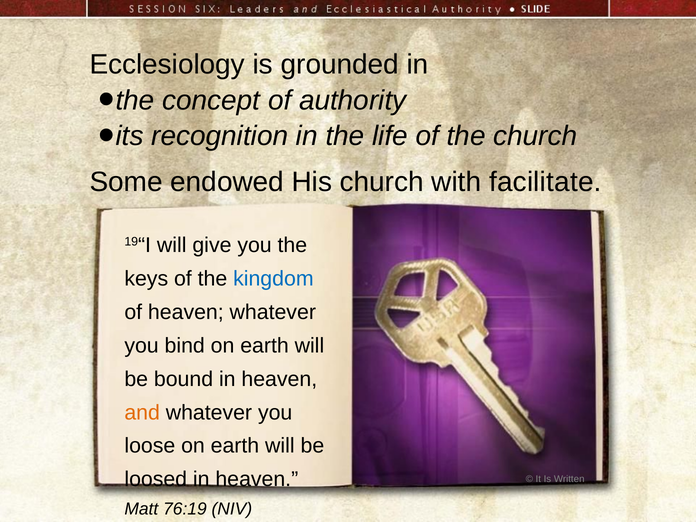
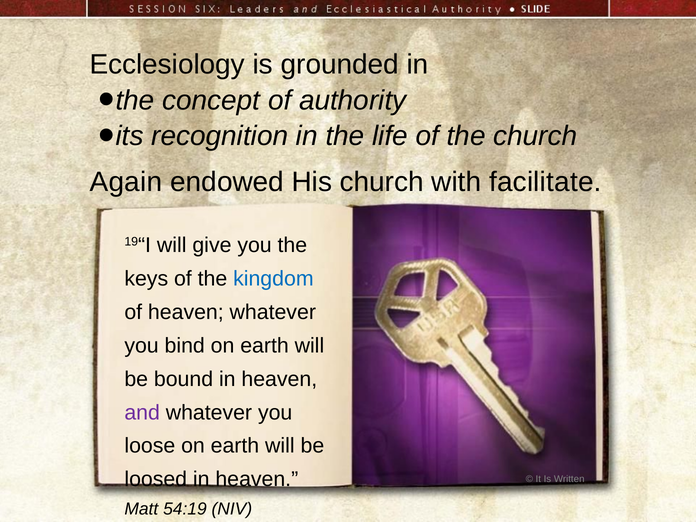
Some: Some -> Again
and colour: orange -> purple
76:19: 76:19 -> 54:19
